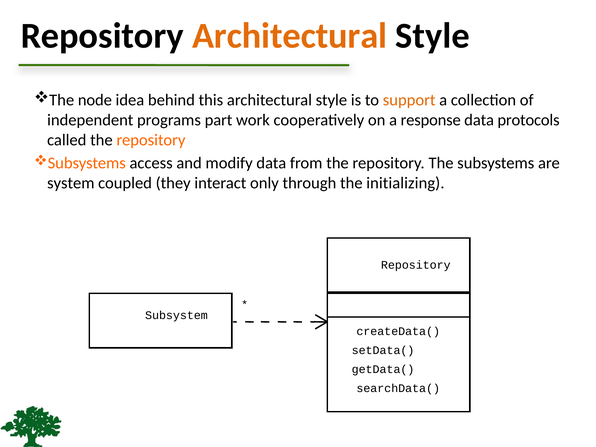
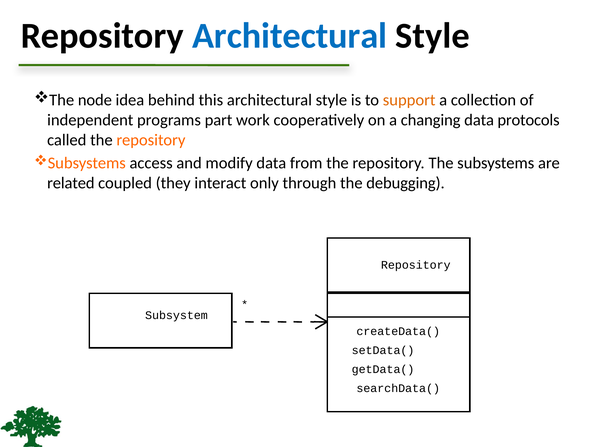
Architectural at (290, 36) colour: orange -> blue
response: response -> changing
system: system -> related
initializing: initializing -> debugging
